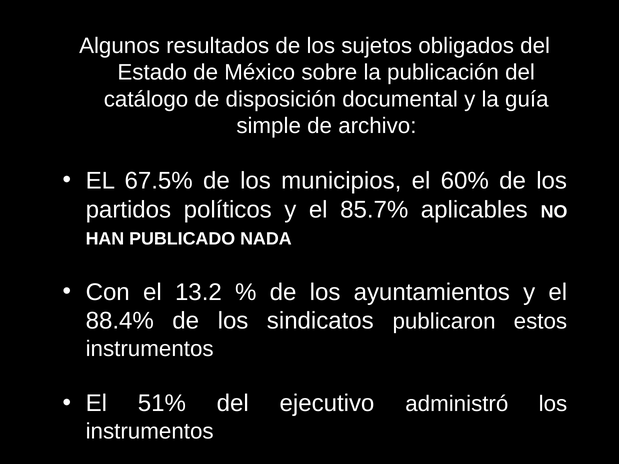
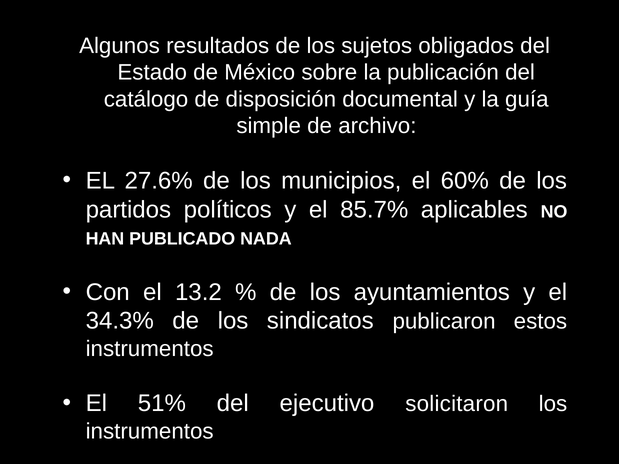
67.5%: 67.5% -> 27.6%
88.4%: 88.4% -> 34.3%
administró: administró -> solicitaron
